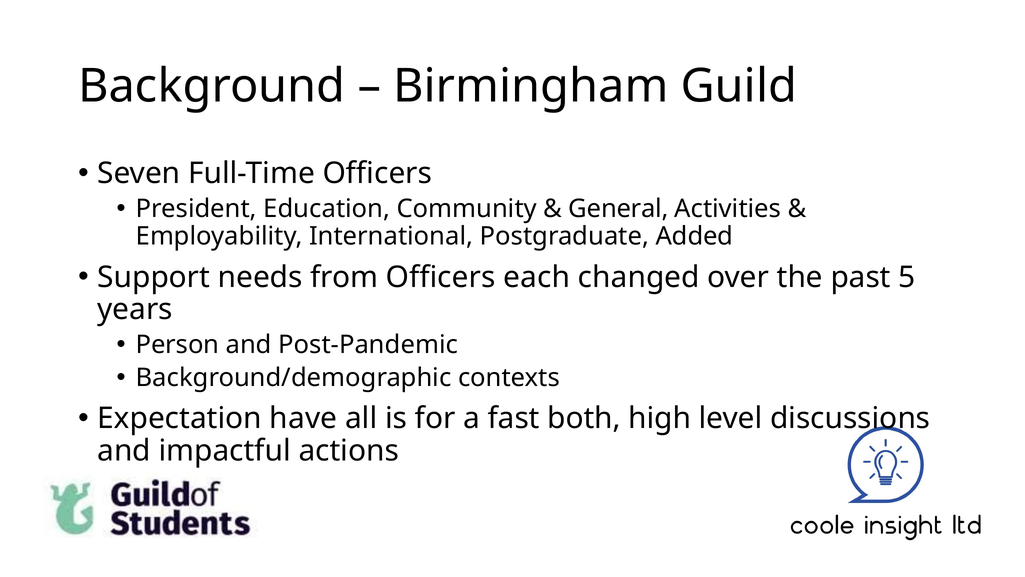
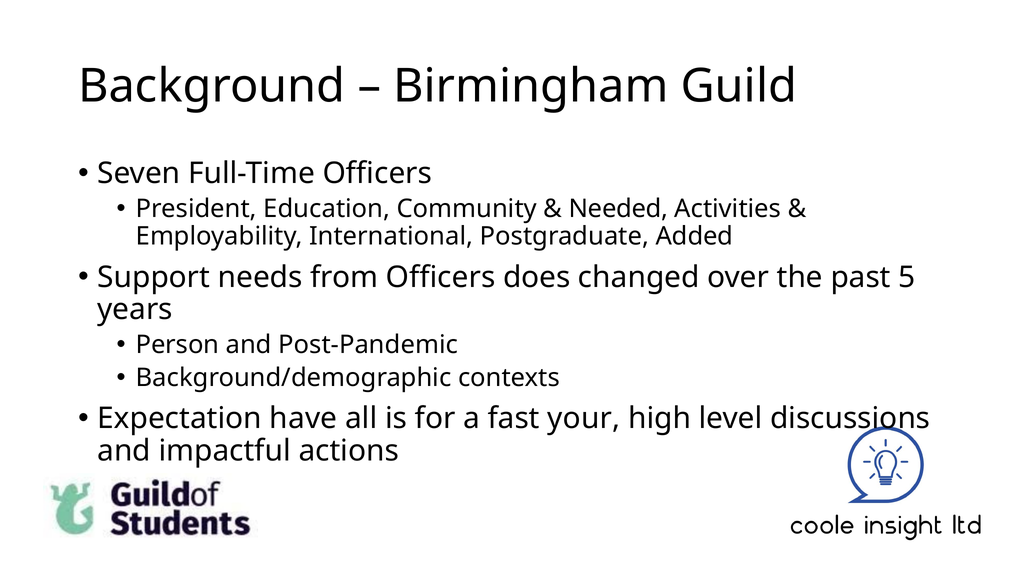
General: General -> Needed
each: each -> does
both: both -> your
